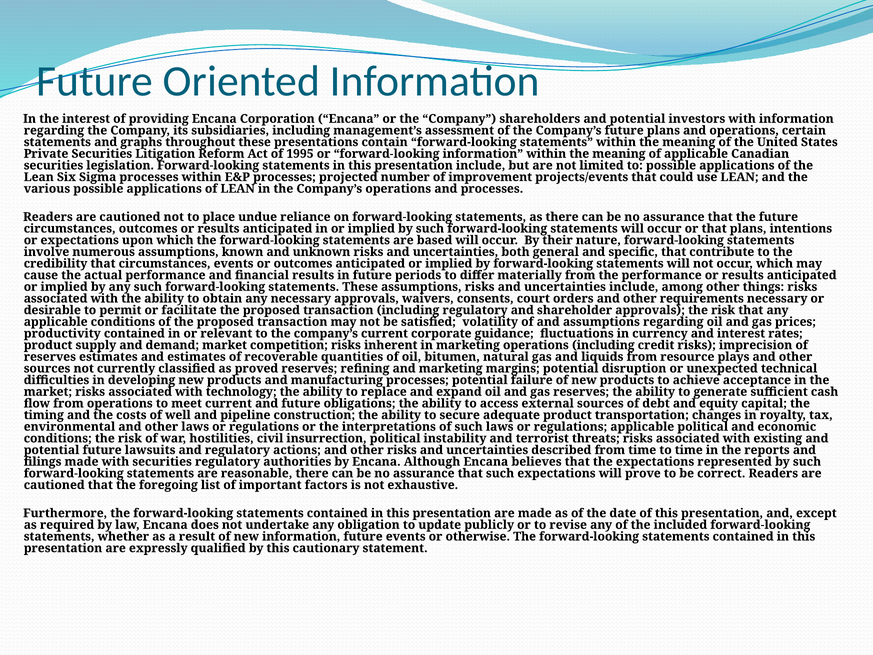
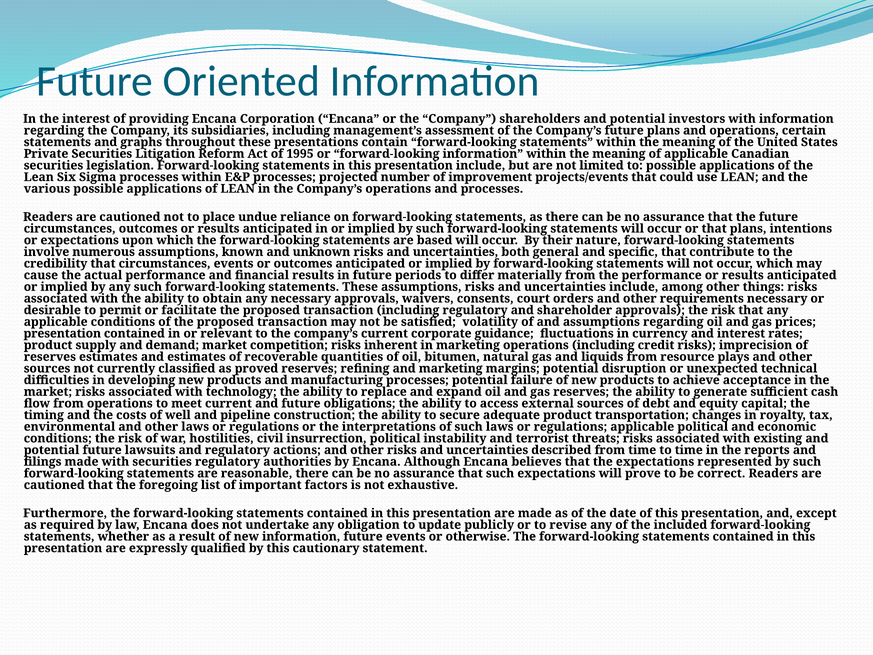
productivity at (62, 333): productivity -> presentation
